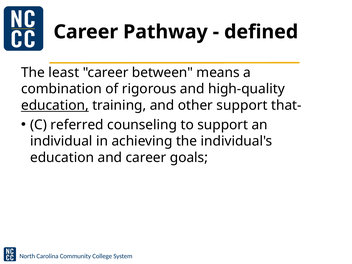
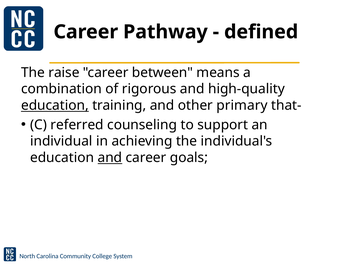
least: least -> raise
other support: support -> primary
and at (110, 158) underline: none -> present
